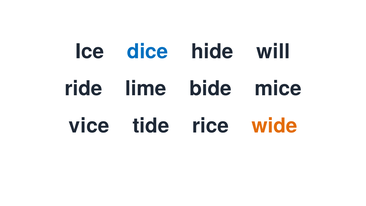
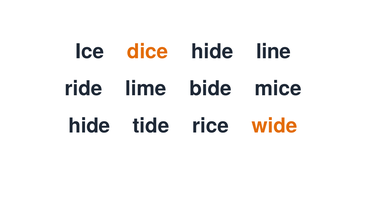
dice colour: blue -> orange
will: will -> line
vice at (89, 126): vice -> hide
